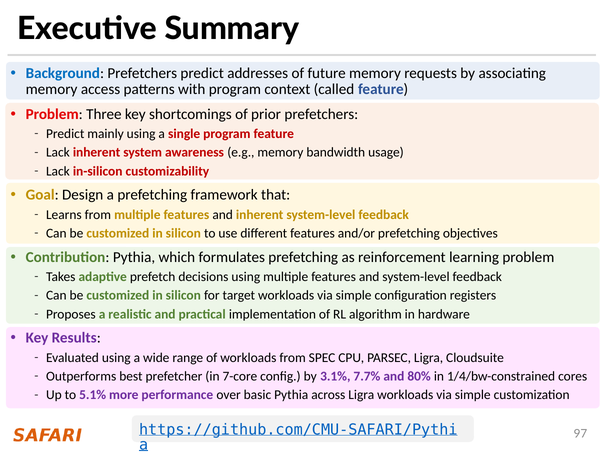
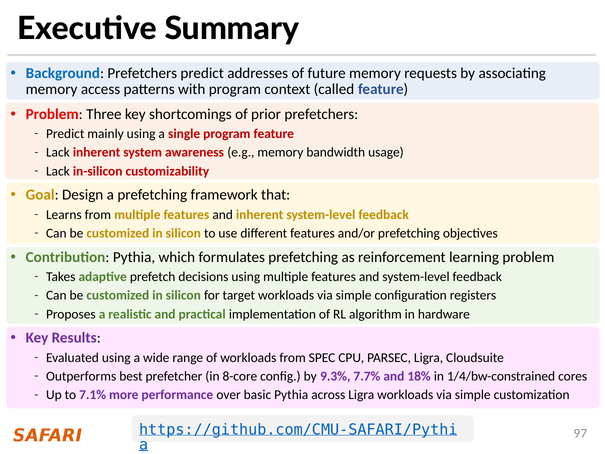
7-core: 7-core -> 8-core
3.1%: 3.1% -> 9.3%
80%: 80% -> 18%
5.1%: 5.1% -> 7.1%
